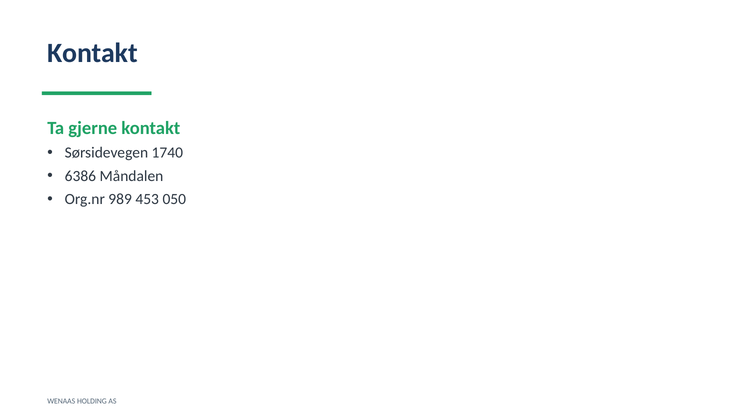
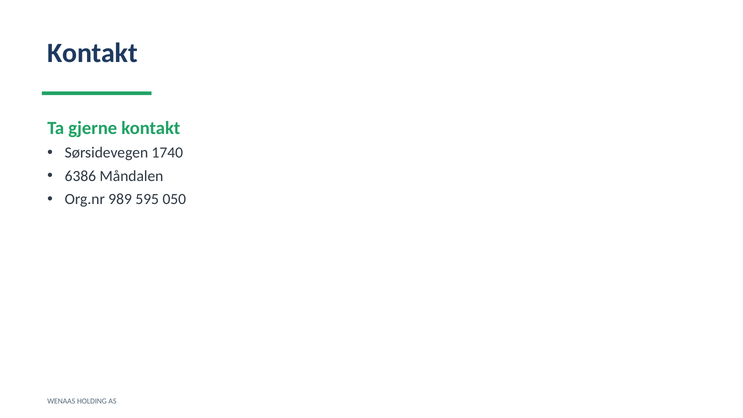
453: 453 -> 595
